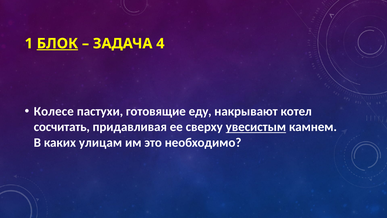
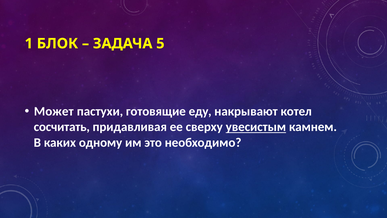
БЛОК underline: present -> none
4: 4 -> 5
Колесе: Колесе -> Может
улицам: улицам -> одному
